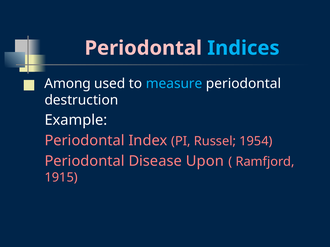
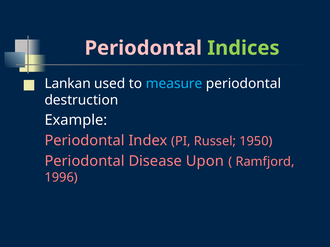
Indices colour: light blue -> light green
Among: Among -> Lankan
1954: 1954 -> 1950
1915: 1915 -> 1996
